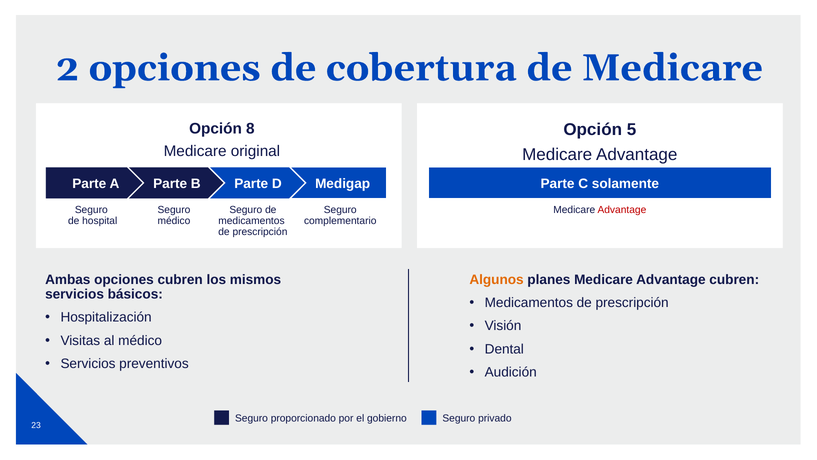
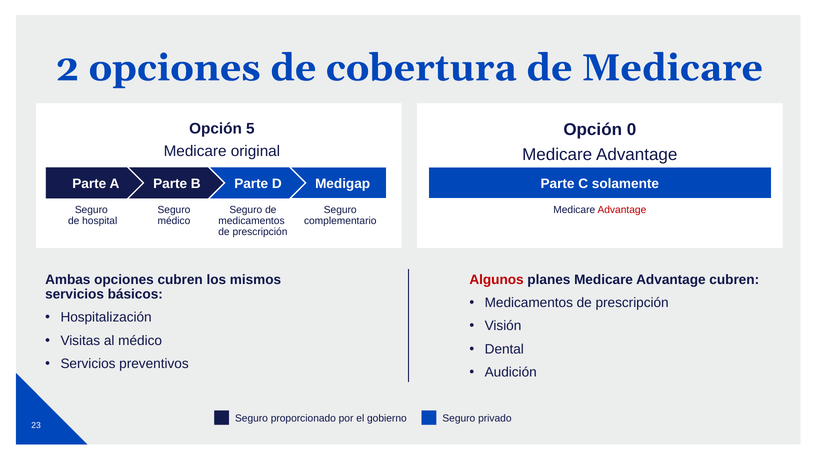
8: 8 -> 5
5: 5 -> 0
Algunos colour: orange -> red
